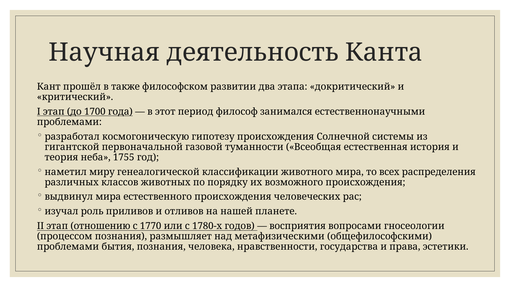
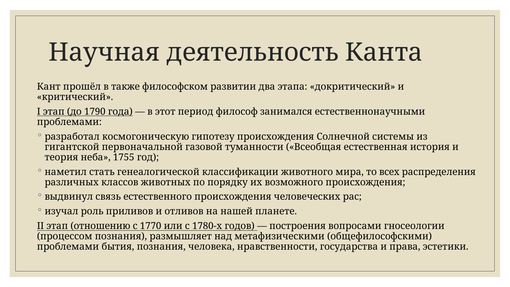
1700: 1700 -> 1790
миру: миру -> стать
выдвинул мира: мира -> связь
восприятия: восприятия -> построения
